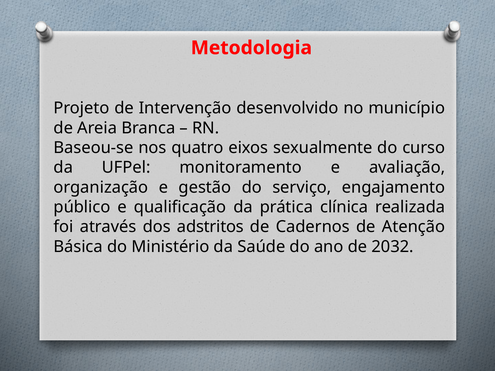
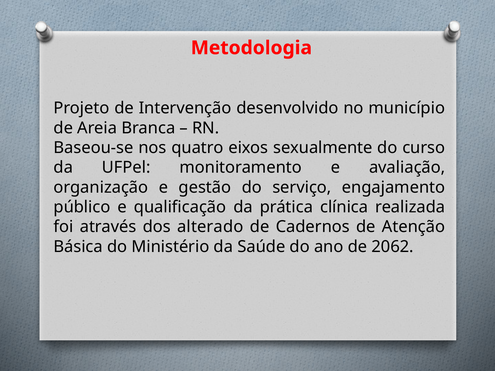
adstritos: adstritos -> alterado
2032: 2032 -> 2062
